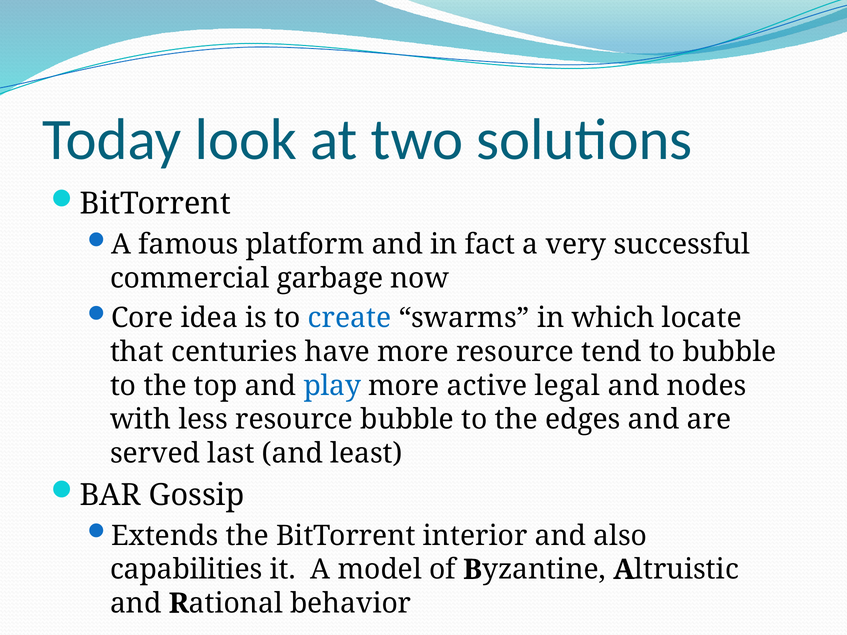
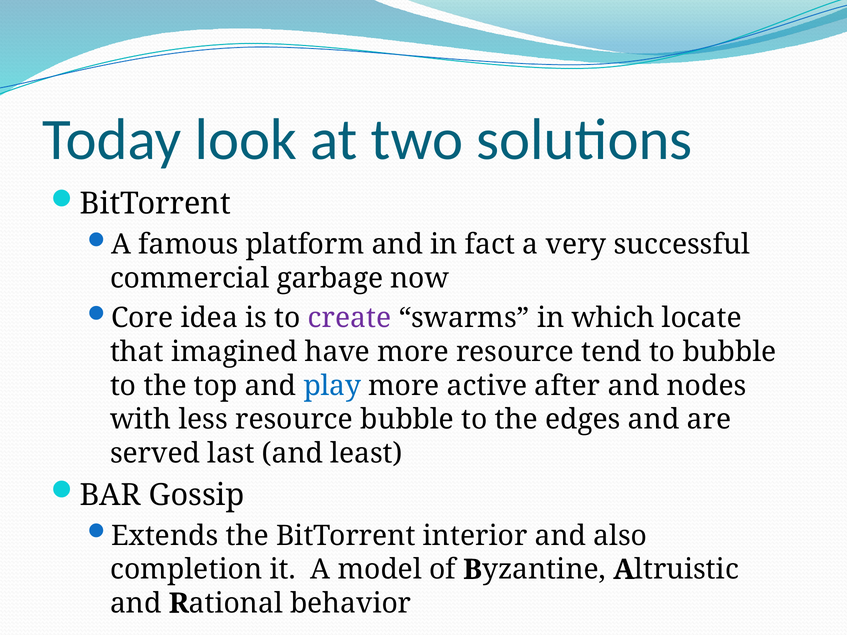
create colour: blue -> purple
centuries: centuries -> imagined
legal: legal -> after
capabilities: capabilities -> completion
